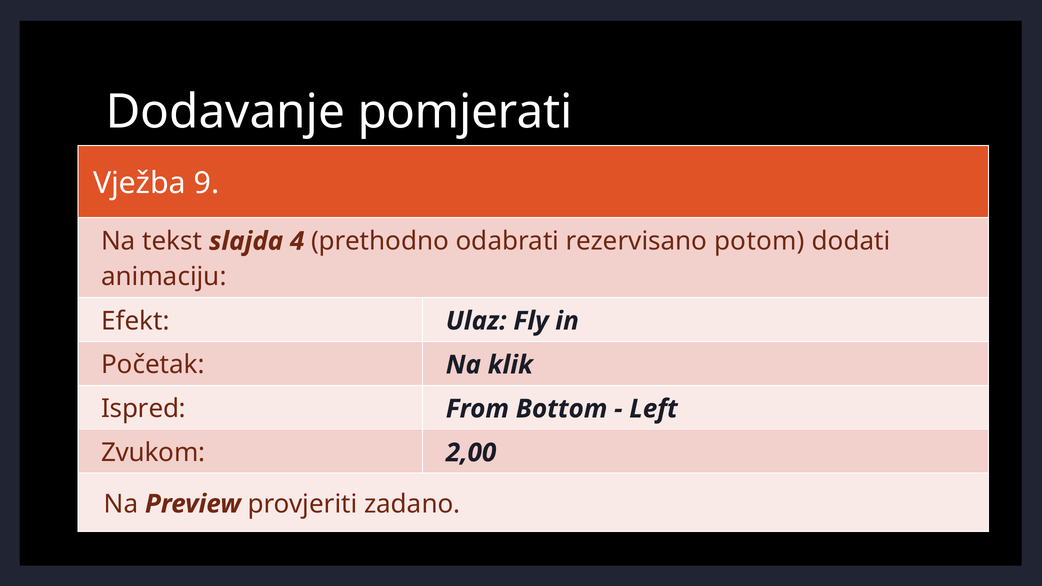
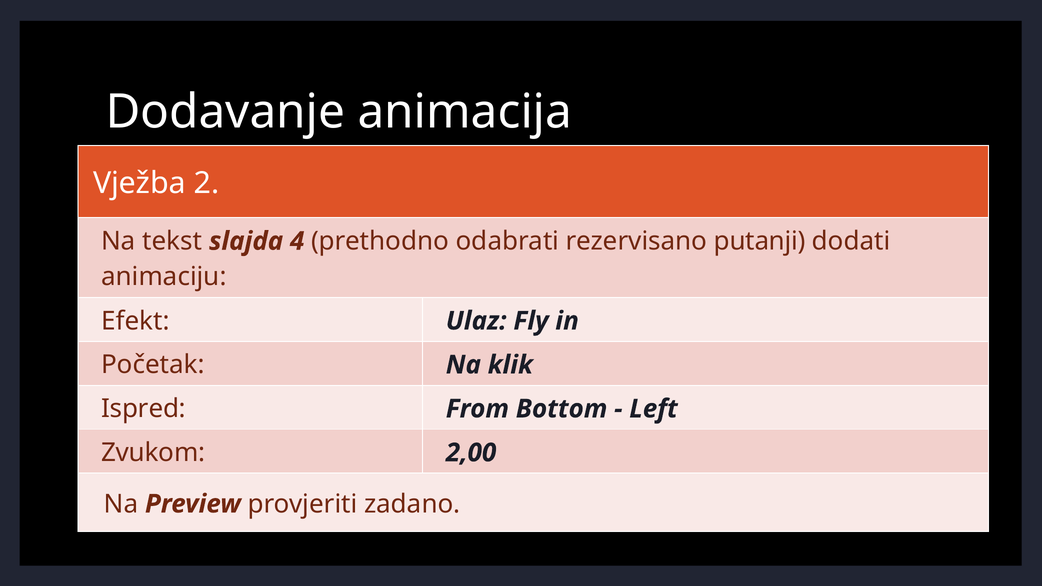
pomjerati: pomjerati -> animacija
9: 9 -> 2
potom: potom -> putanji
